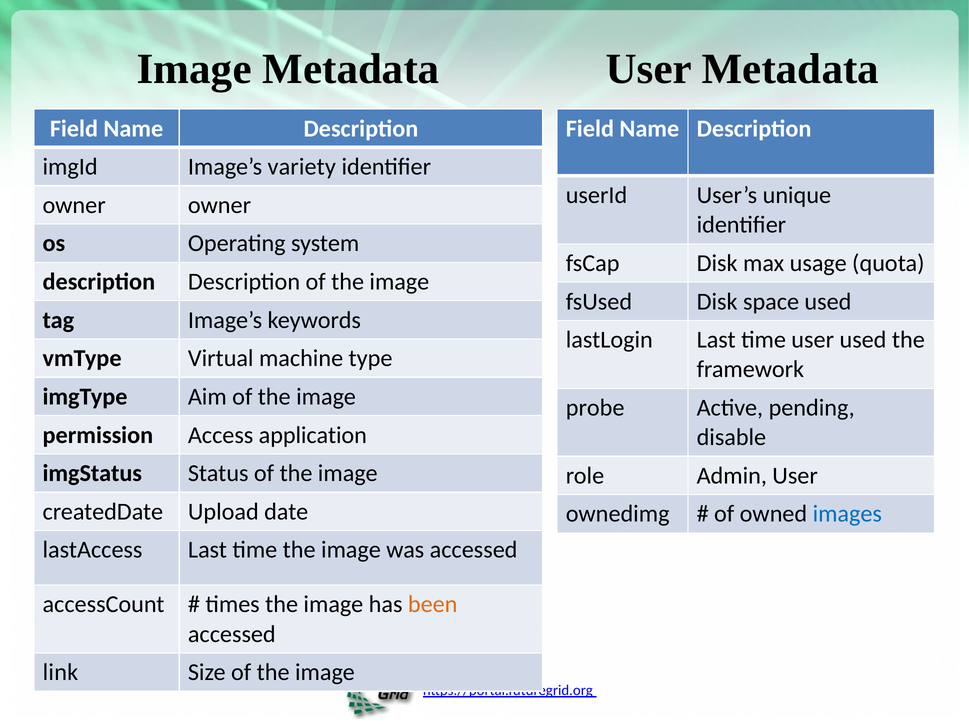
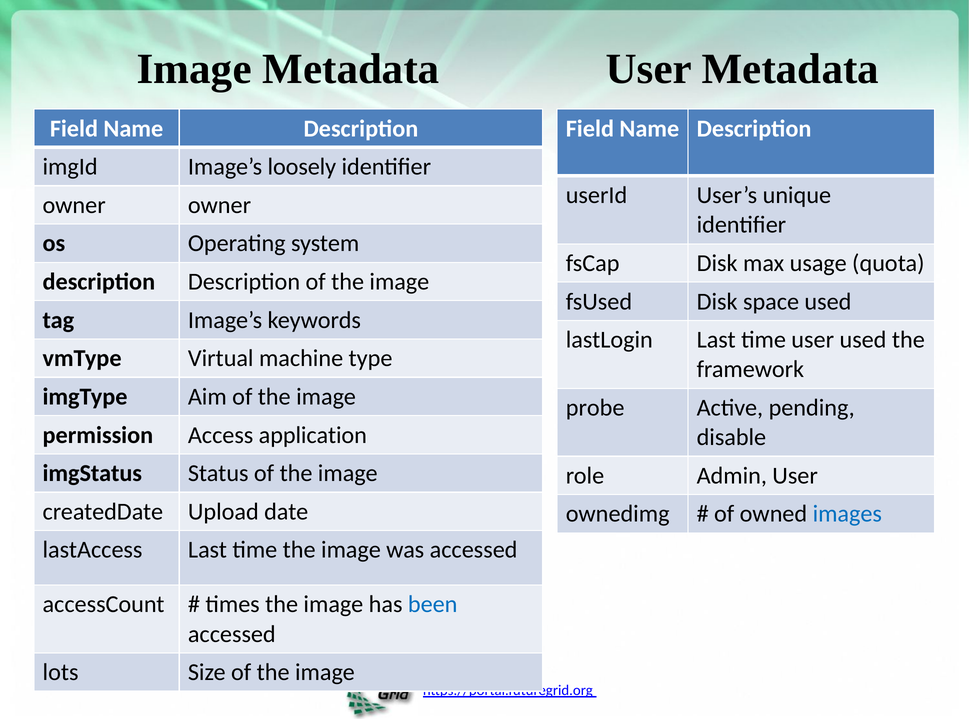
variety: variety -> loosely
been colour: orange -> blue
link: link -> lots
